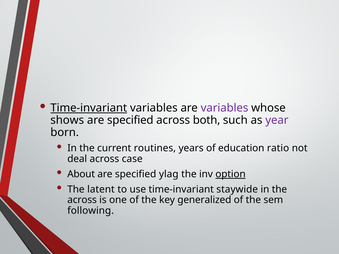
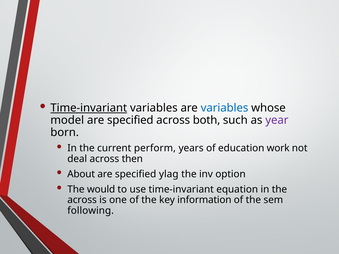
variables at (225, 108) colour: purple -> blue
shows: shows -> model
routines: routines -> perform
ratio: ratio -> work
case: case -> then
option underline: present -> none
latent: latent -> would
staywide: staywide -> equation
generalized: generalized -> information
